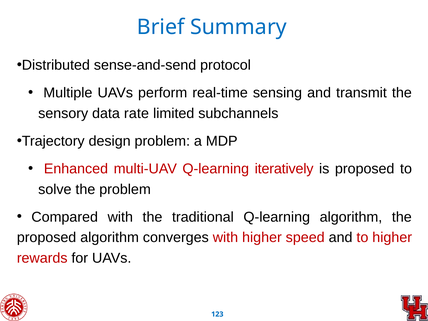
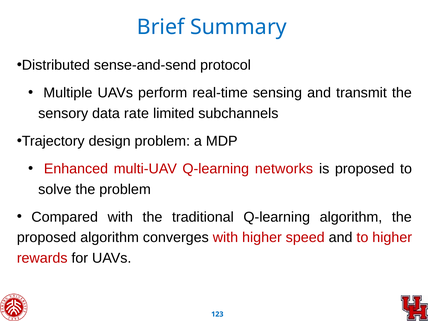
iteratively: iteratively -> networks
